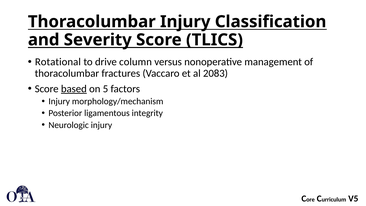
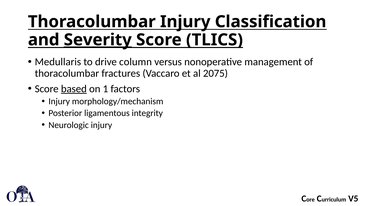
Severity underline: none -> present
Rotational: Rotational -> Medullaris
2083: 2083 -> 2075
5: 5 -> 1
